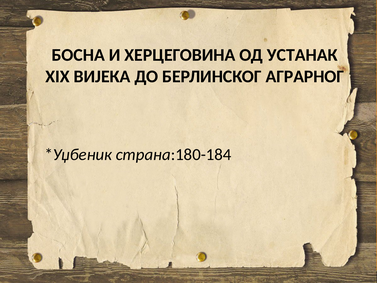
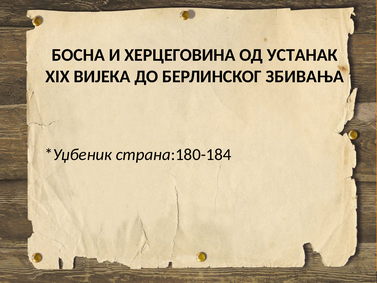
АГРАРНОГ: АГРАРНОГ -> ЗБИВАЊА
